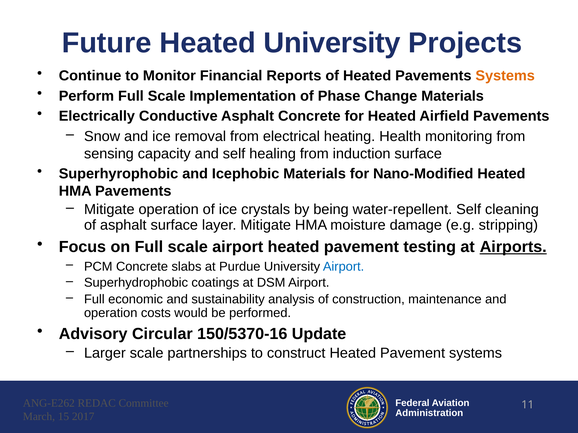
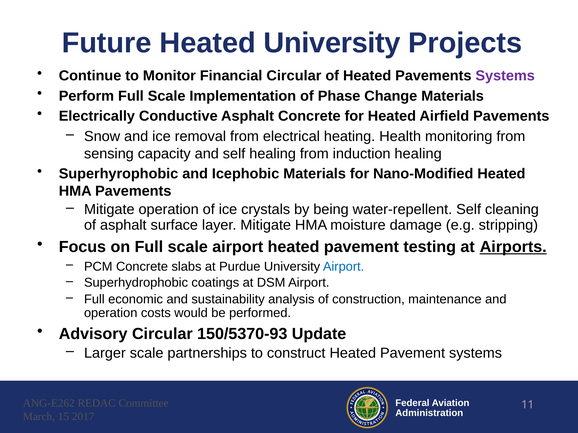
Financial Reports: Reports -> Circular
Systems at (505, 76) colour: orange -> purple
induction surface: surface -> healing
150/5370-16: 150/5370-16 -> 150/5370-93
